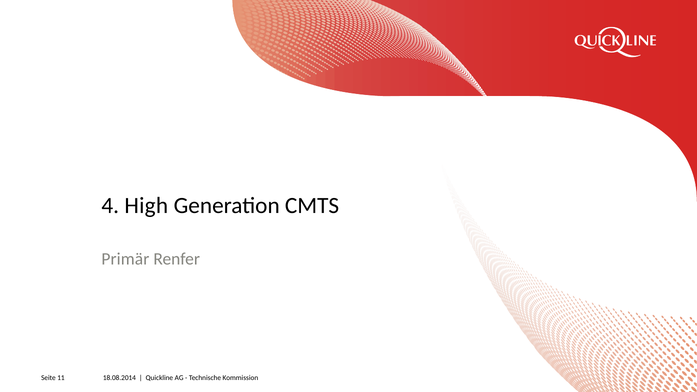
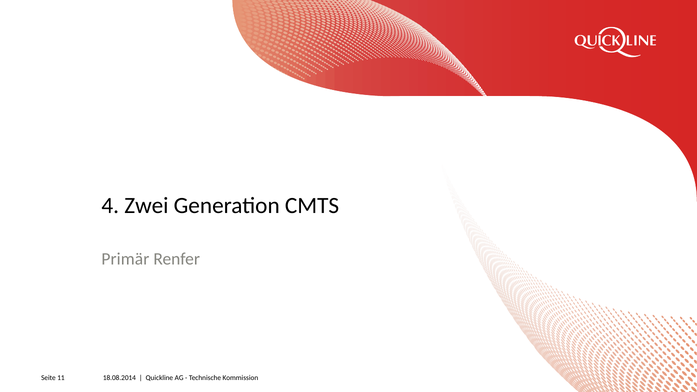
High: High -> Zwei
